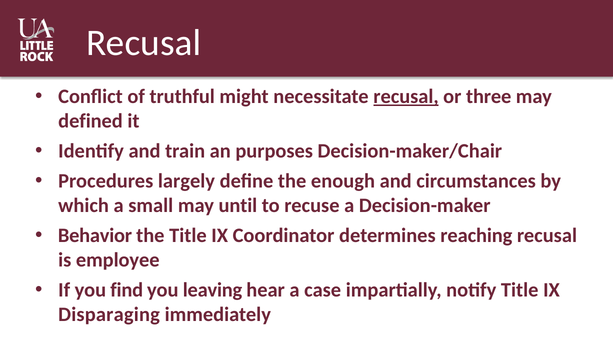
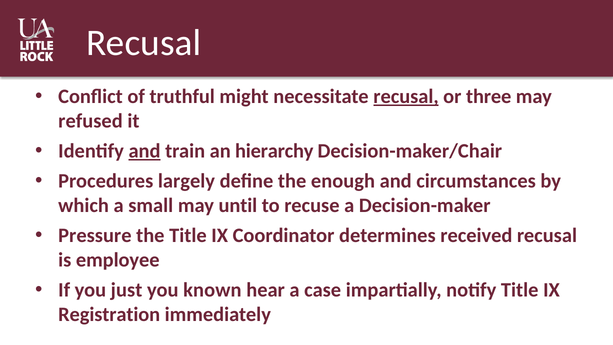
defined: defined -> refused
and at (145, 151) underline: none -> present
purposes: purposes -> hierarchy
Behavior: Behavior -> Pressure
reaching: reaching -> received
find: find -> just
leaving: leaving -> known
Disparaging: Disparaging -> Registration
